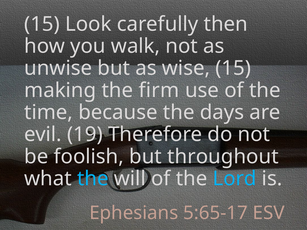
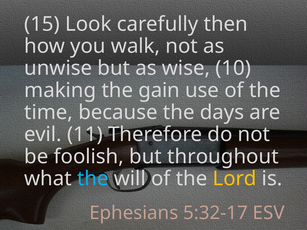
wise 15: 15 -> 10
firm: firm -> gain
19: 19 -> 11
Lord colour: light blue -> yellow
5:65-17: 5:65-17 -> 5:32-17
